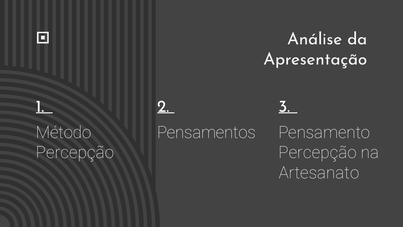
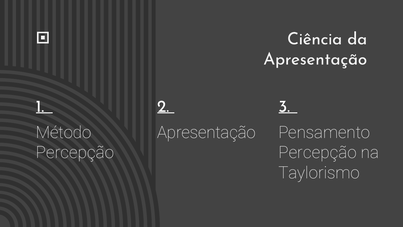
Análise: Análise -> Ciência
Pensamentos at (206, 132): Pensamentos -> Apresentação
Artesanato: Artesanato -> Taylorismo
